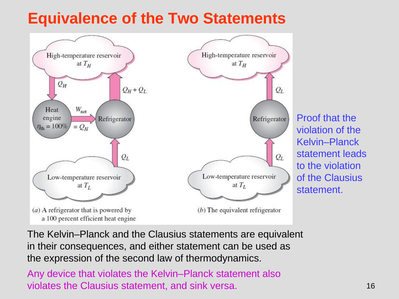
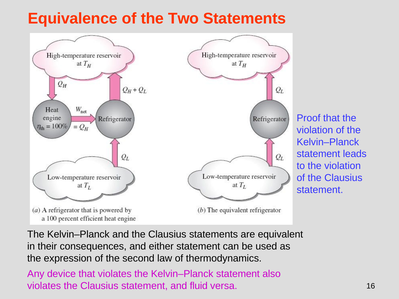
sink: sink -> fluid
